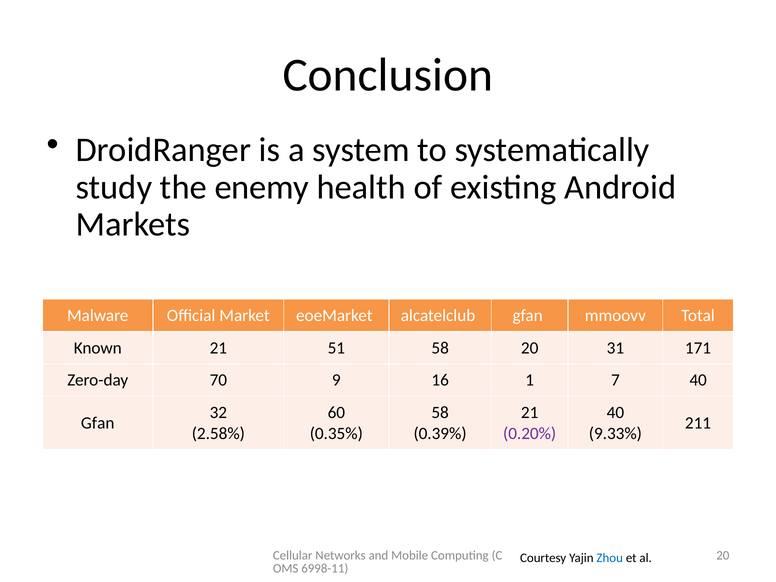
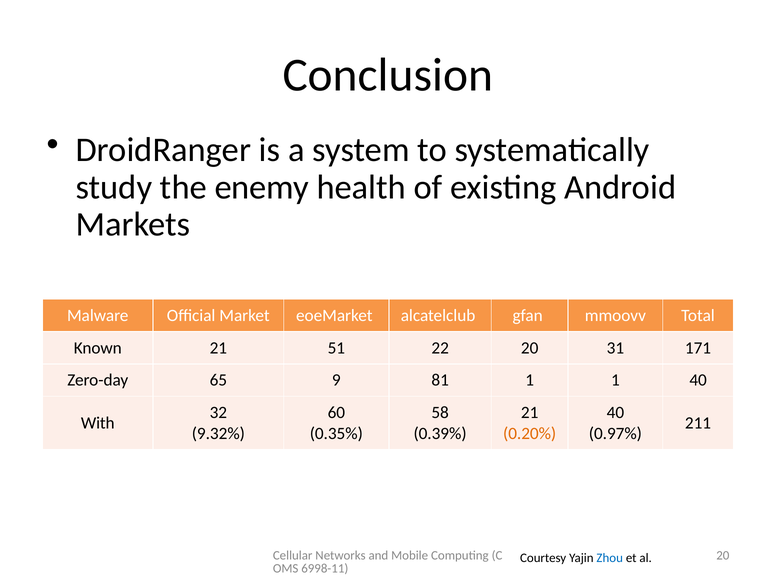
51 58: 58 -> 22
70: 70 -> 65
16: 16 -> 81
1 7: 7 -> 1
Gfan at (98, 423): Gfan -> With
2.58%: 2.58% -> 9.32%
0.20% colour: purple -> orange
9.33%: 9.33% -> 0.97%
